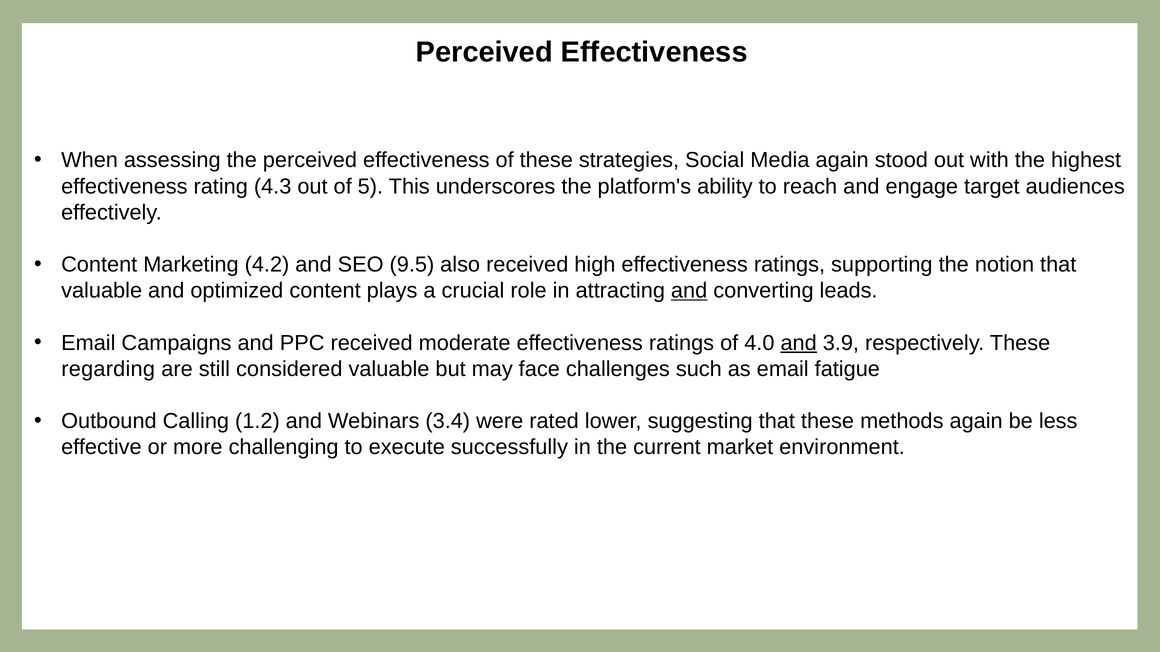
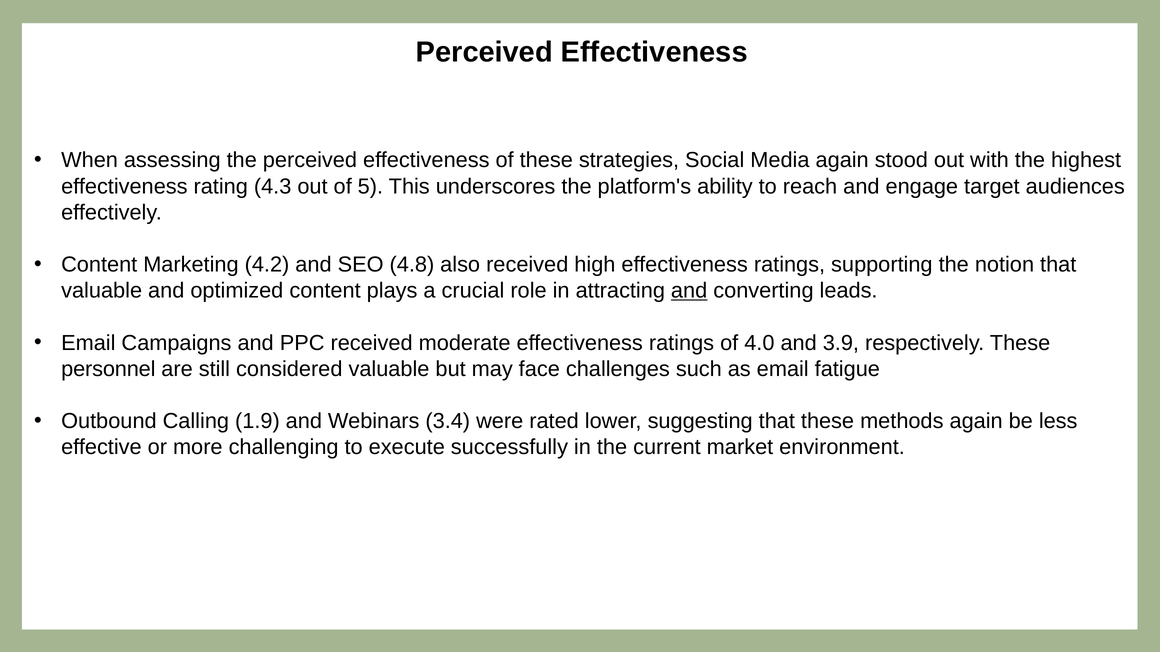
9.5: 9.5 -> 4.8
and at (799, 343) underline: present -> none
regarding: regarding -> personnel
1.2: 1.2 -> 1.9
